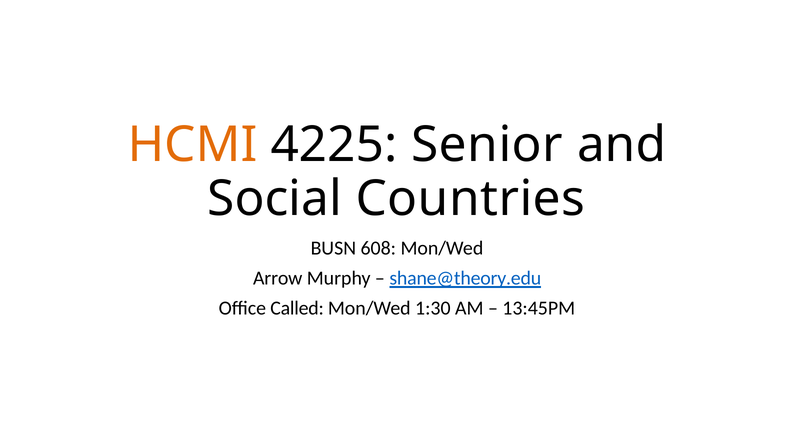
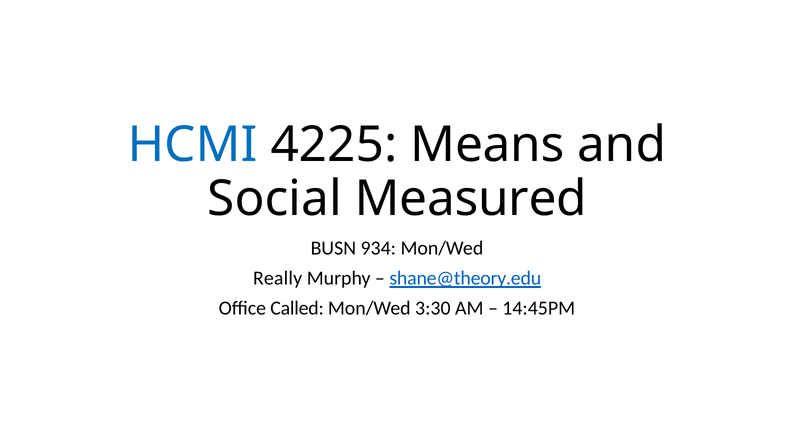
HCMI colour: orange -> blue
Senior: Senior -> Means
Countries: Countries -> Measured
608: 608 -> 934
Arrow: Arrow -> Really
1:30: 1:30 -> 3:30
13:45PM: 13:45PM -> 14:45PM
